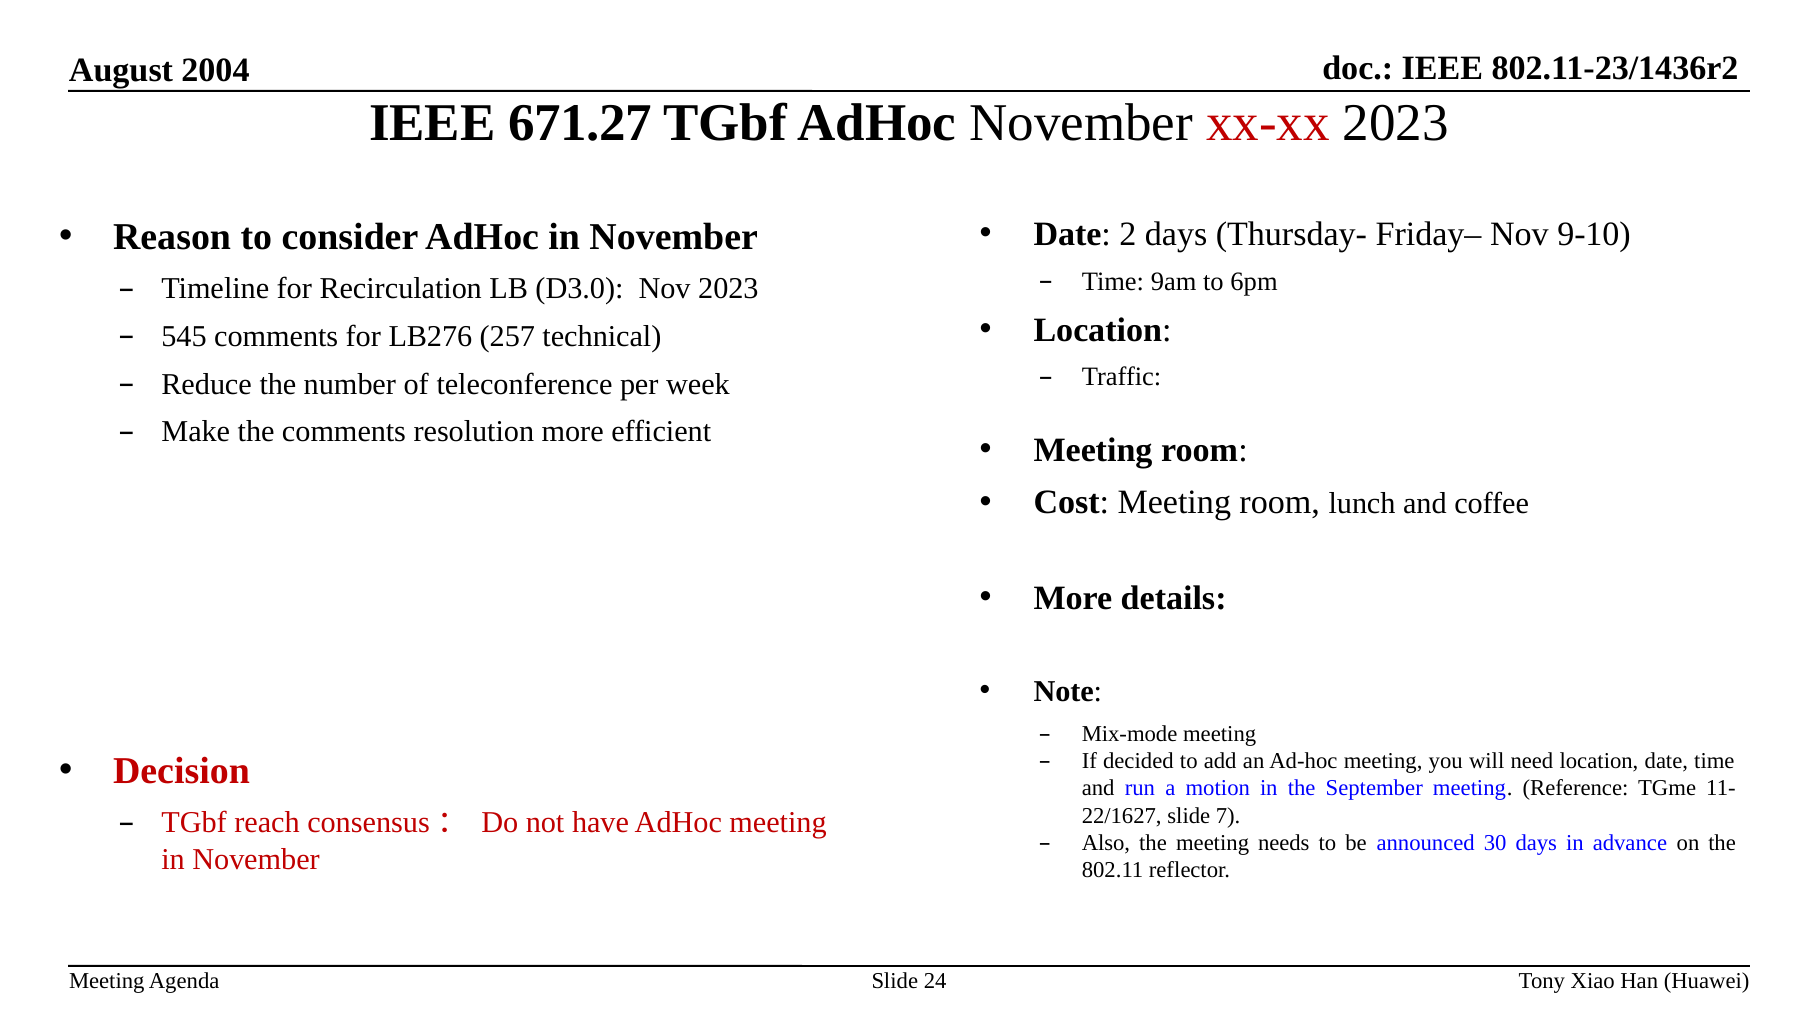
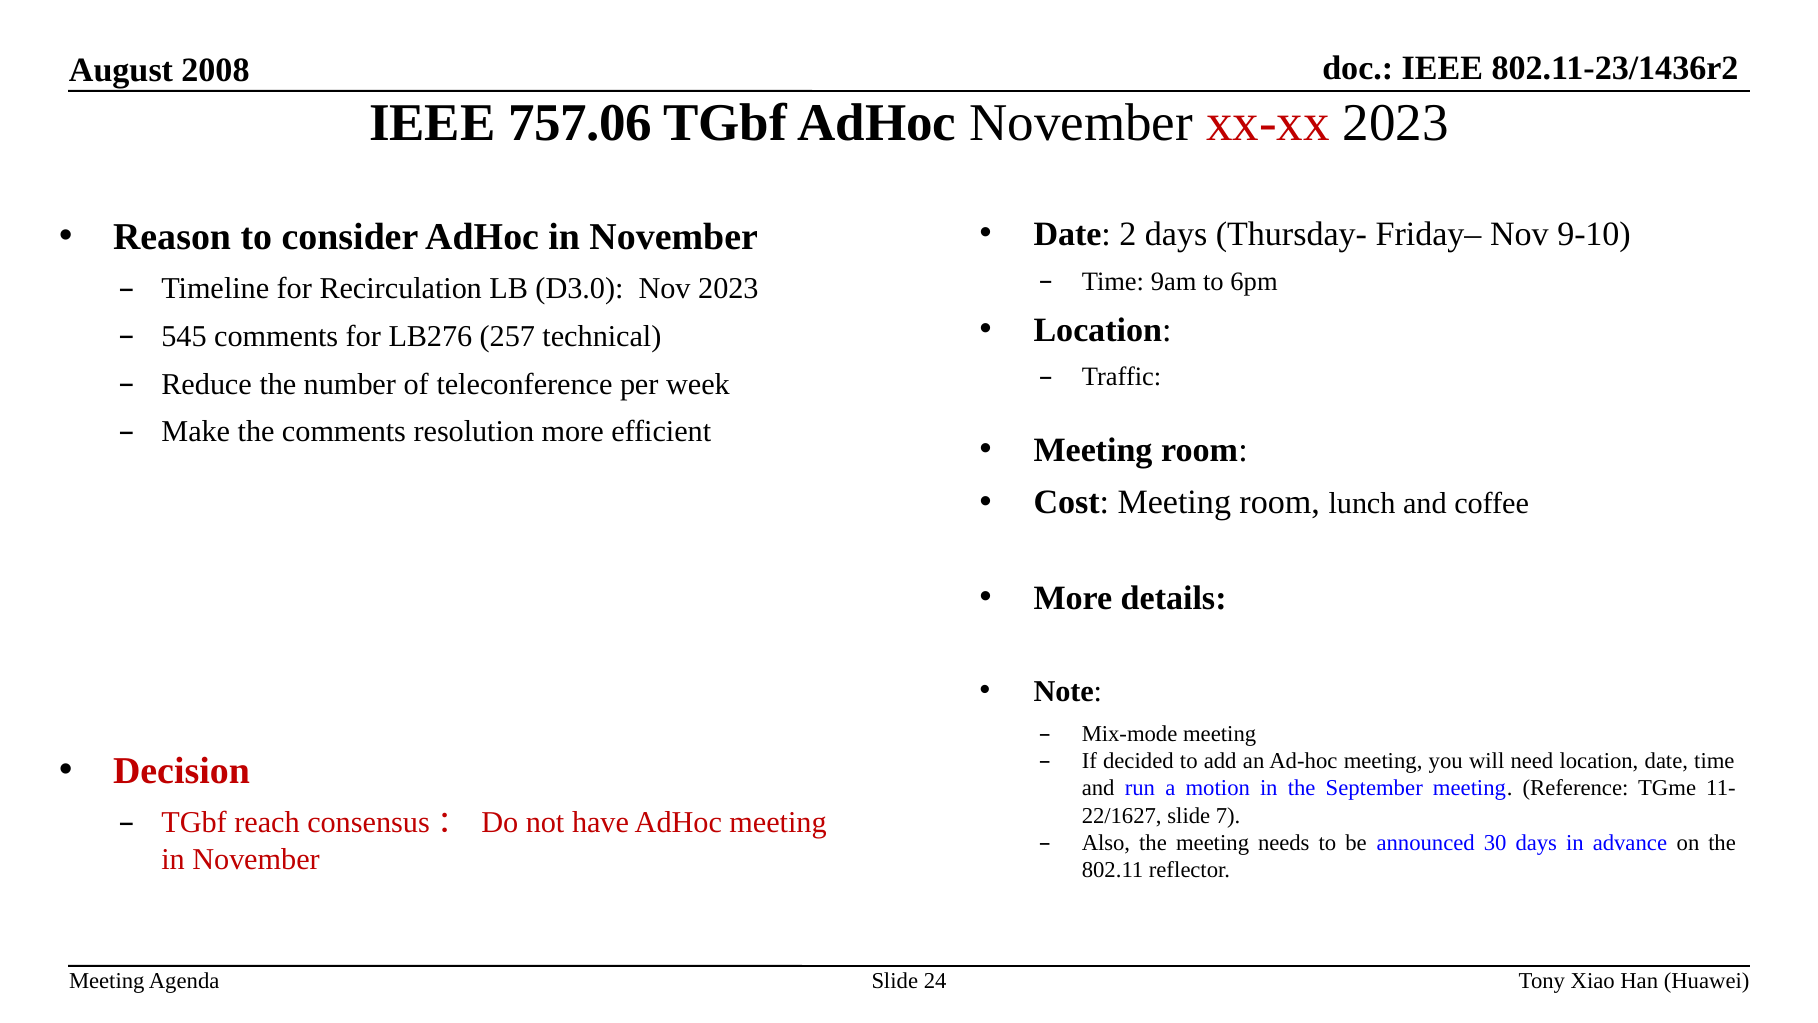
2004: 2004 -> 2008
671.27: 671.27 -> 757.06
